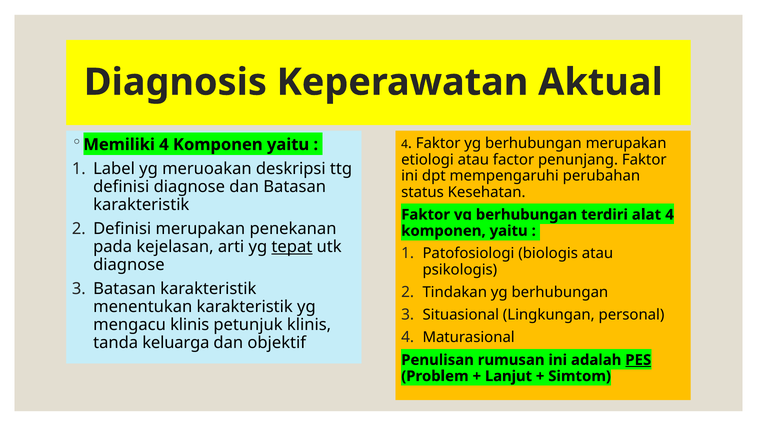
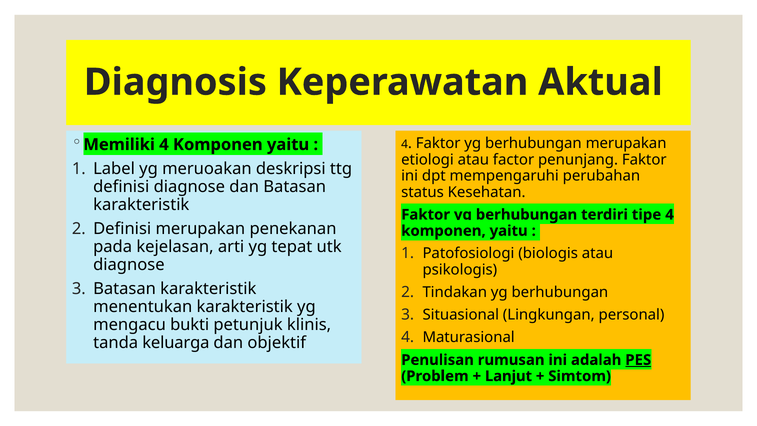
alat: alat -> tipe
tepat underline: present -> none
mengacu klinis: klinis -> bukti
